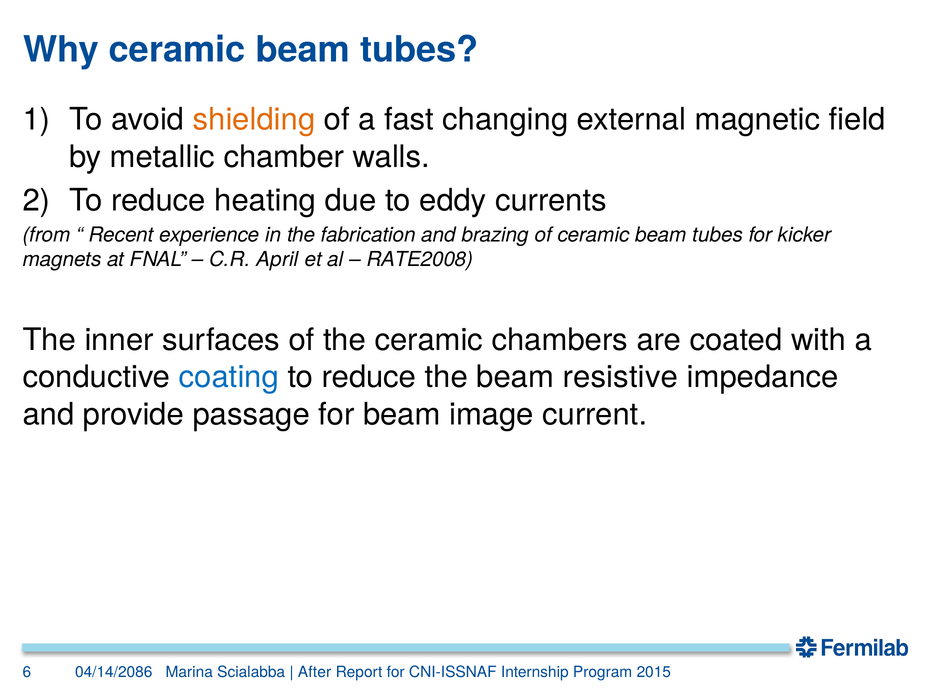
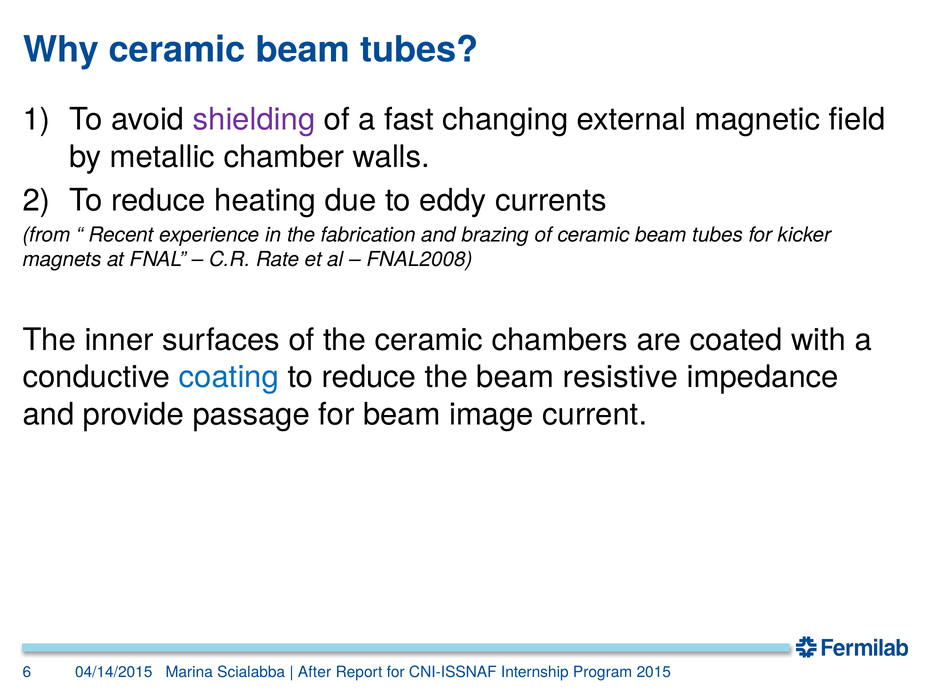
shielding colour: orange -> purple
April: April -> Rate
RATE2008: RATE2008 -> FNAL2008
04/14/2086: 04/14/2086 -> 04/14/2015
